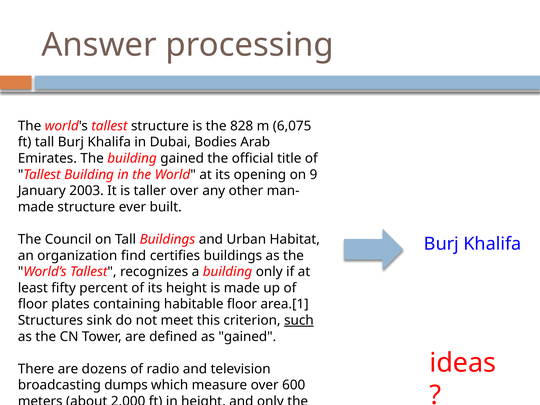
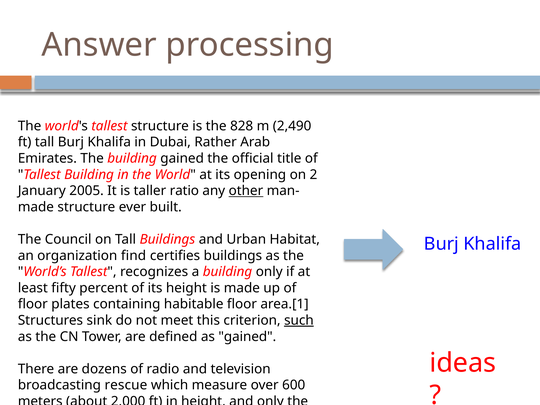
6,075: 6,075 -> 2,490
Bodies: Bodies -> Rather
9: 9 -> 2
2003: 2003 -> 2005
taller over: over -> ratio
other underline: none -> present
dumps: dumps -> rescue
